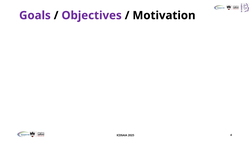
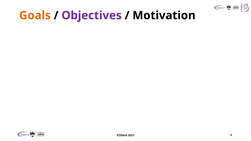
Goals colour: purple -> orange
